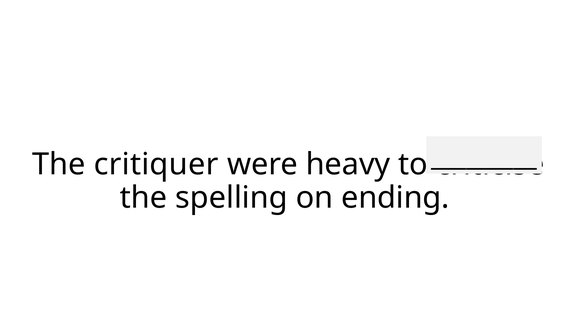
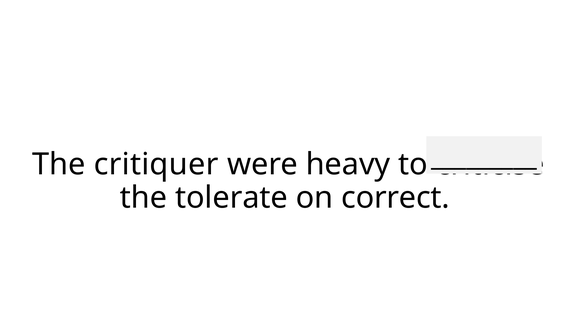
spelling: spelling -> tolerate
ending: ending -> correct
